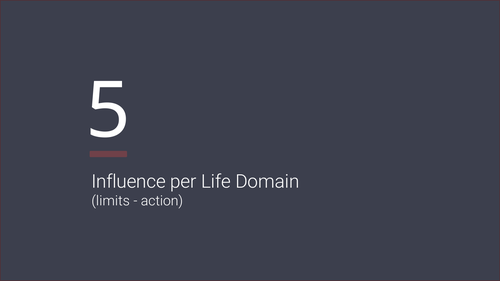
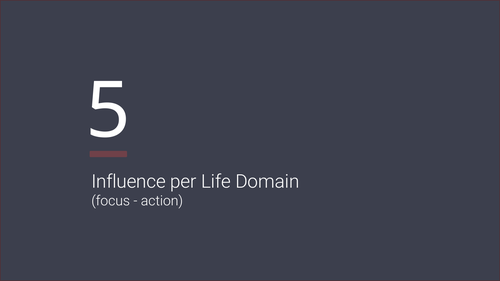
limits: limits -> focus
